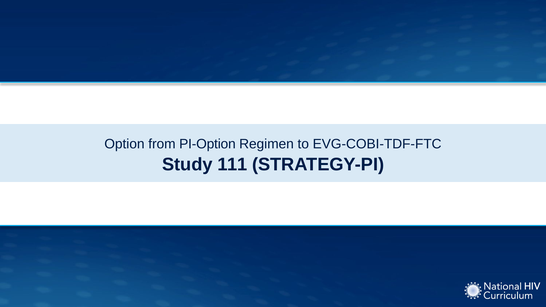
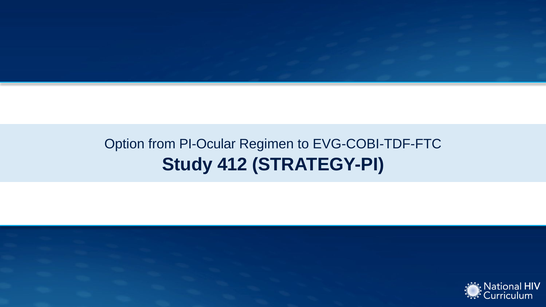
PI-Option: PI-Option -> PI-Ocular
111: 111 -> 412
